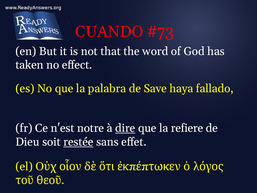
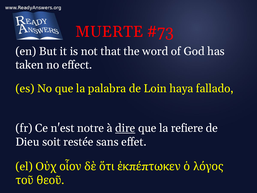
CUANDO: CUANDO -> MUERTE
Save: Save -> Loin
restée underline: present -> none
